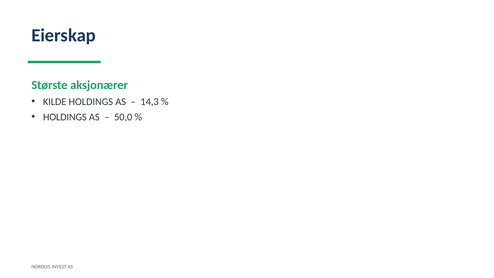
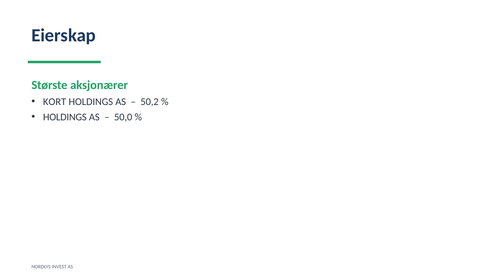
KILDE: KILDE -> KORT
14,3: 14,3 -> 50,2
